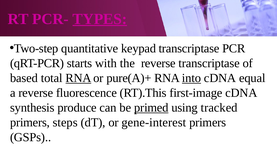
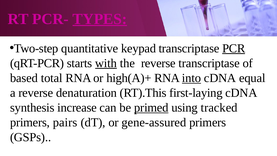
PCR underline: none -> present
with underline: none -> present
RNA at (78, 78) underline: present -> none
pure(A)+: pure(A)+ -> high(A)+
fluorescence: fluorescence -> denaturation
first-image: first-image -> first-laying
produce: produce -> increase
steps: steps -> pairs
gene-interest: gene-interest -> gene-assured
